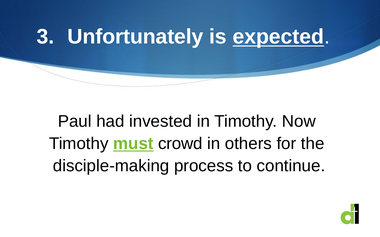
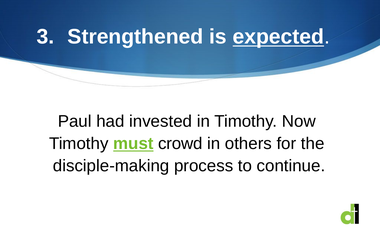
Unfortunately: Unfortunately -> Strengthened
